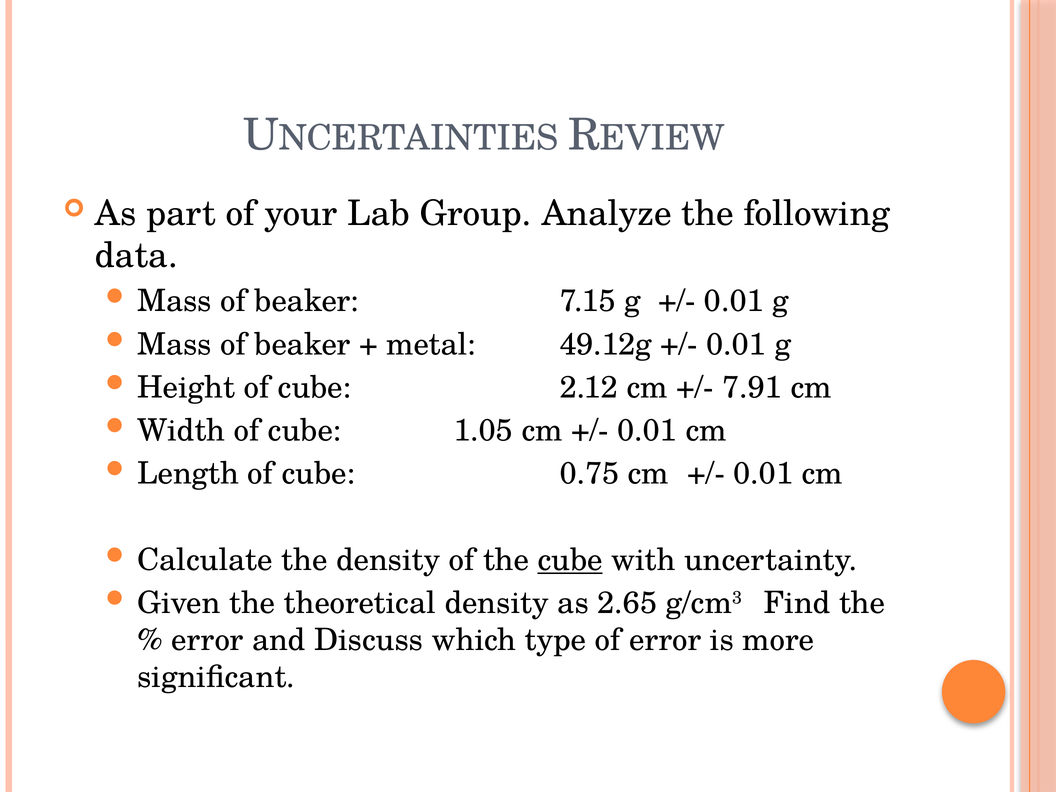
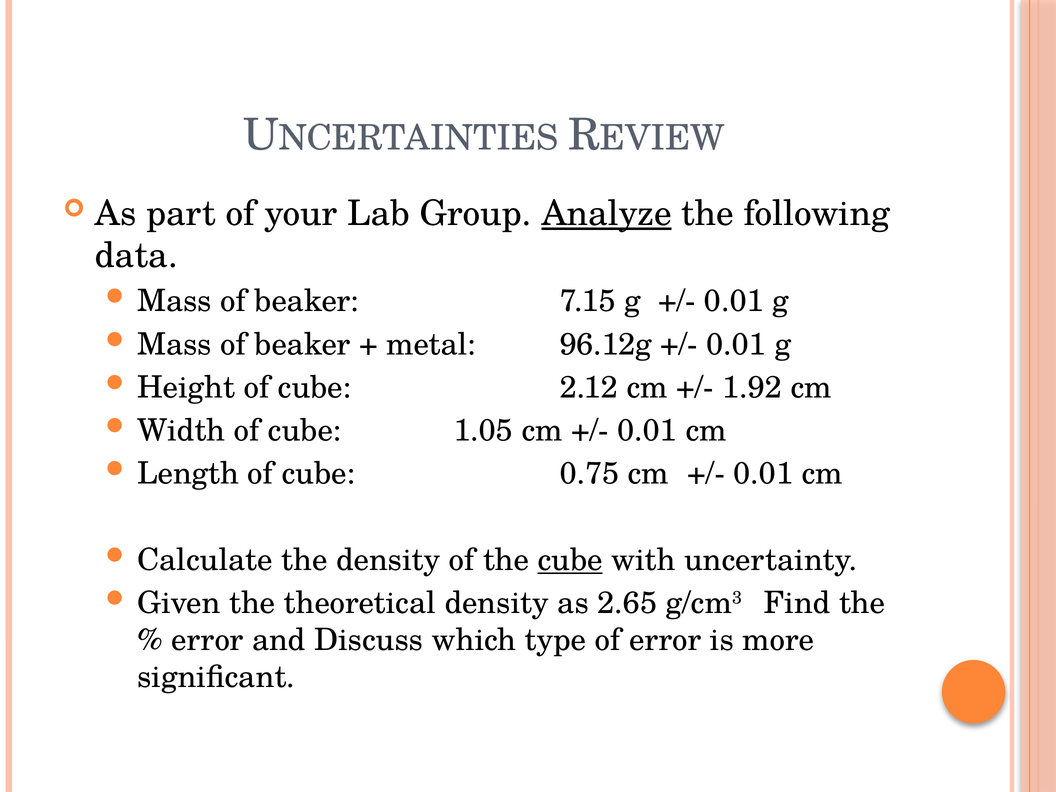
Analyze underline: none -> present
49.12g: 49.12g -> 96.12g
7.91: 7.91 -> 1.92
